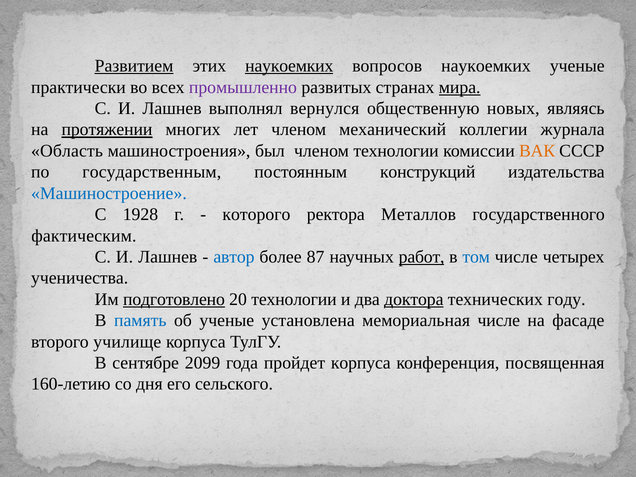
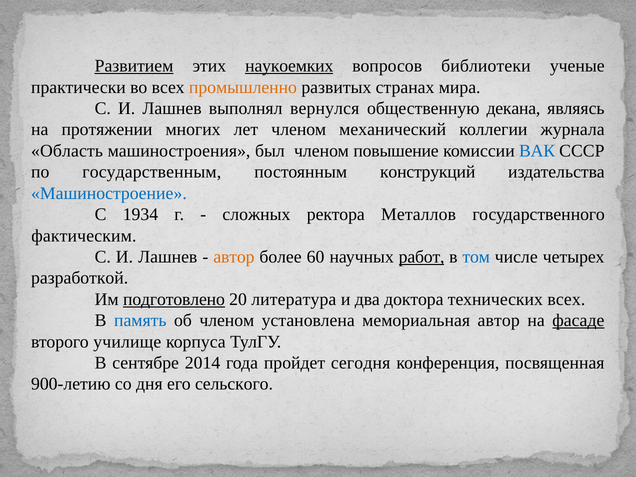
вопросов наукоемких: наукоемких -> библиотеки
промышленно colour: purple -> orange
мира underline: present -> none
новых: новых -> декана
протяжении underline: present -> none
членом технологии: технологии -> повышение
ВАК colour: orange -> blue
1928: 1928 -> 1934
которого: которого -> сложных
автор at (234, 257) colour: blue -> orange
87: 87 -> 60
ученичества: ученичества -> разработкой
20 технологии: технологии -> литература
доктора underline: present -> none
технических году: году -> всех
об ученые: ученые -> членом
мемориальная числе: числе -> автор
фасаде underline: none -> present
2099: 2099 -> 2014
пройдет корпуса: корпуса -> сегодня
160-летию: 160-летию -> 900-летию
